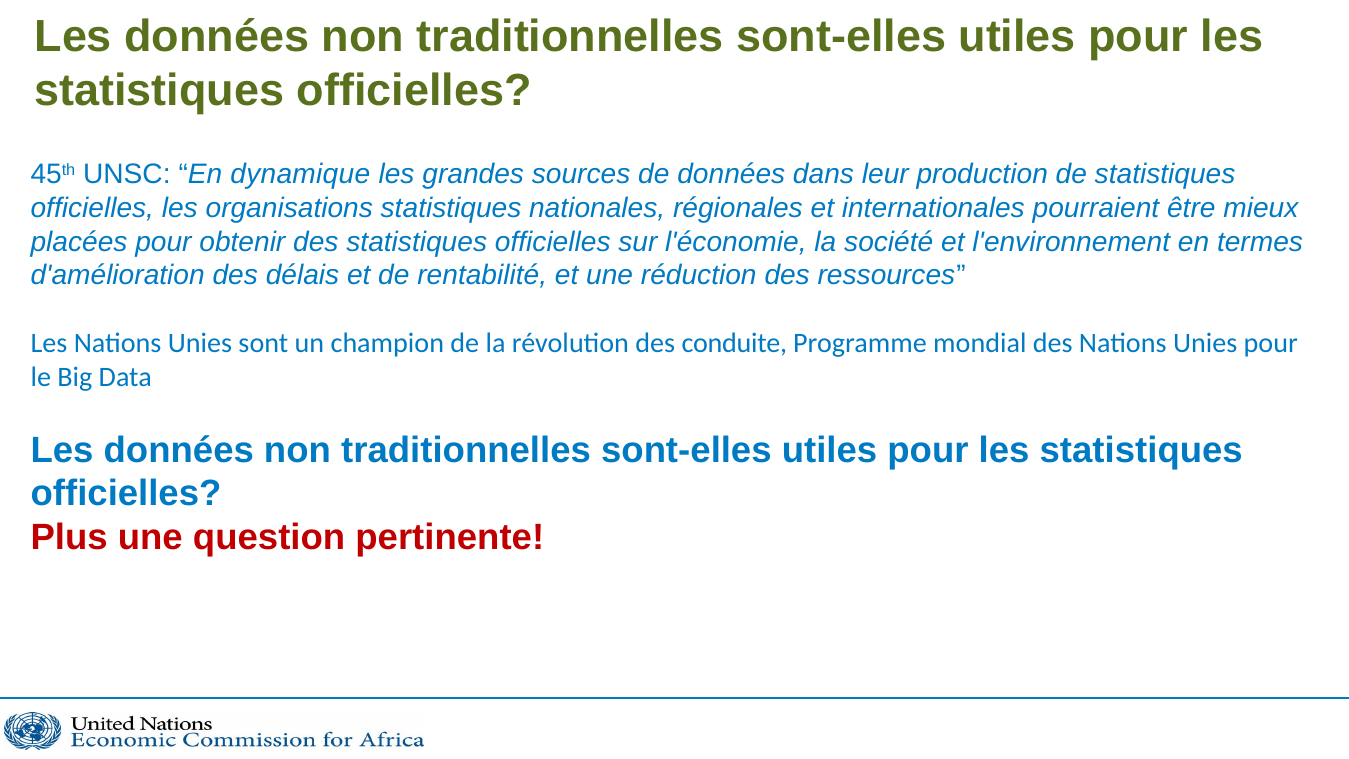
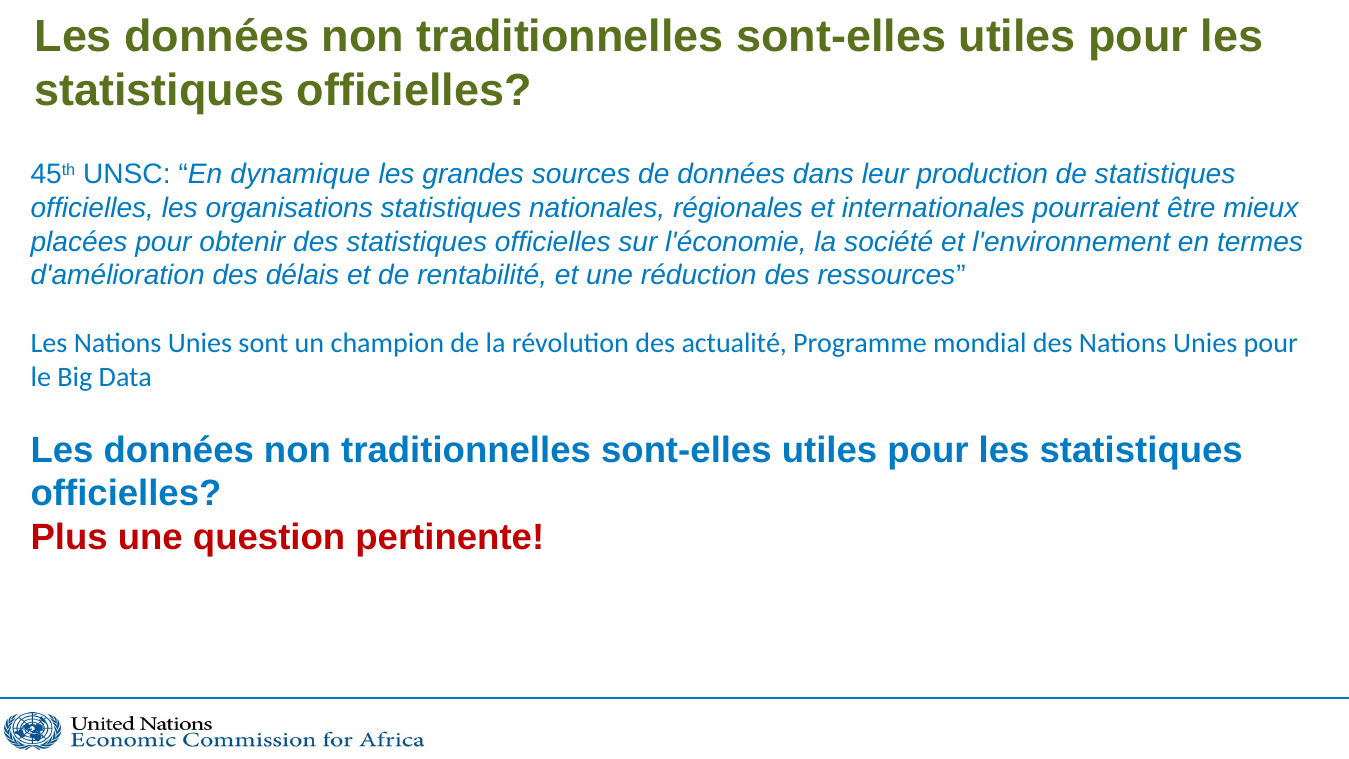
conduite: conduite -> actualité
